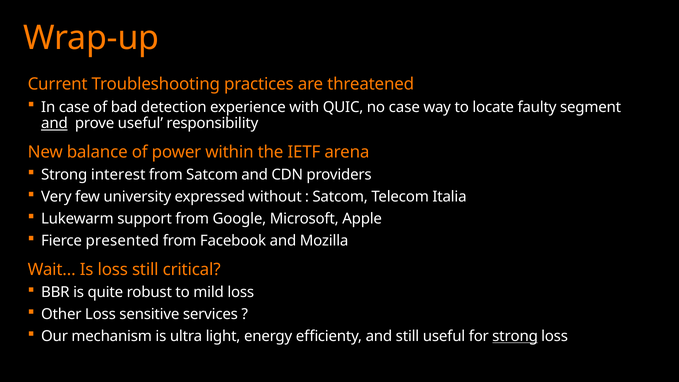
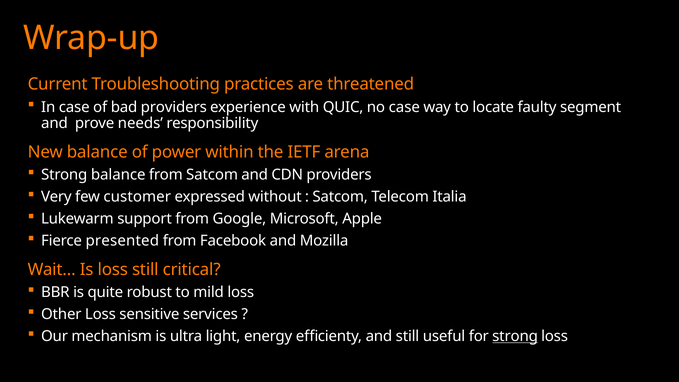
bad detection: detection -> providers
and at (54, 123) underline: present -> none
prove useful: useful -> needs
Strong interest: interest -> balance
university: university -> customer
